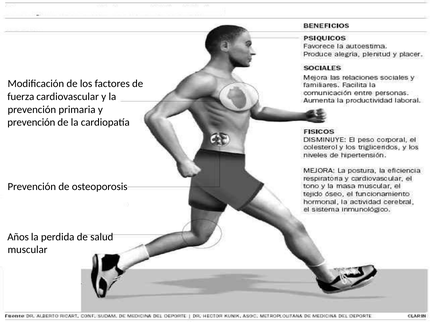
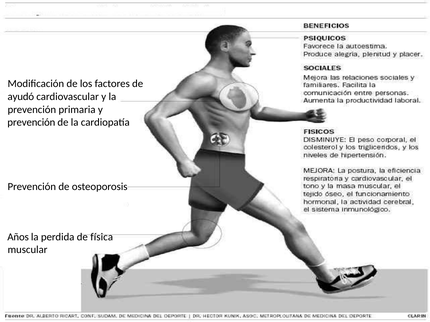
fuerza: fuerza -> ayudó
salud: salud -> física
